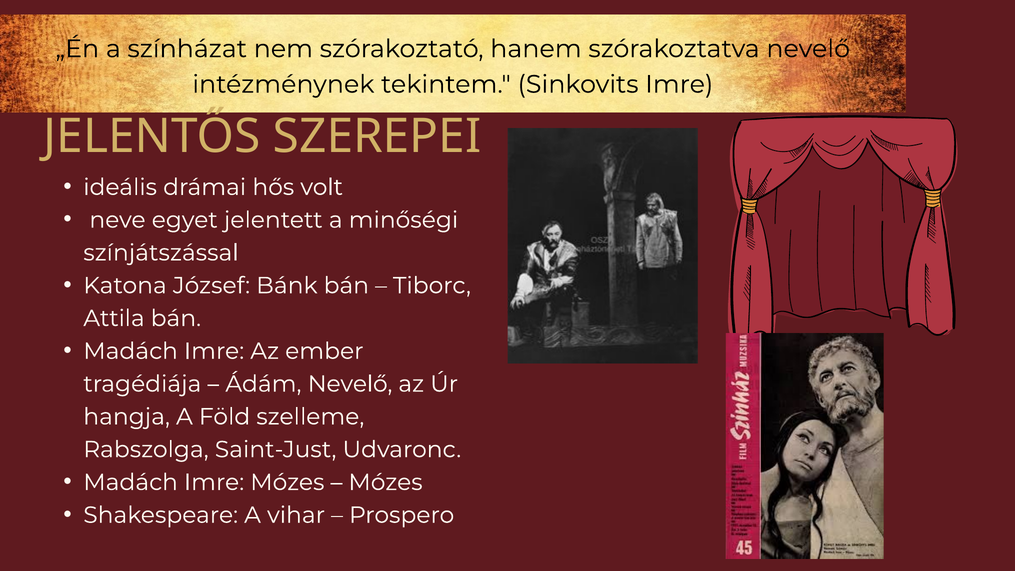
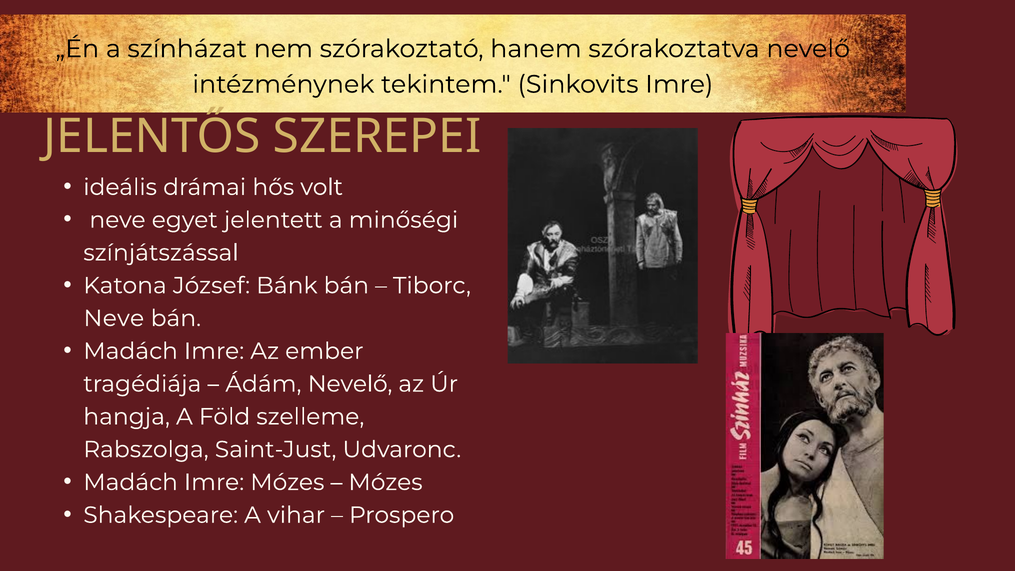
Attila at (114, 318): Attila -> Neve
